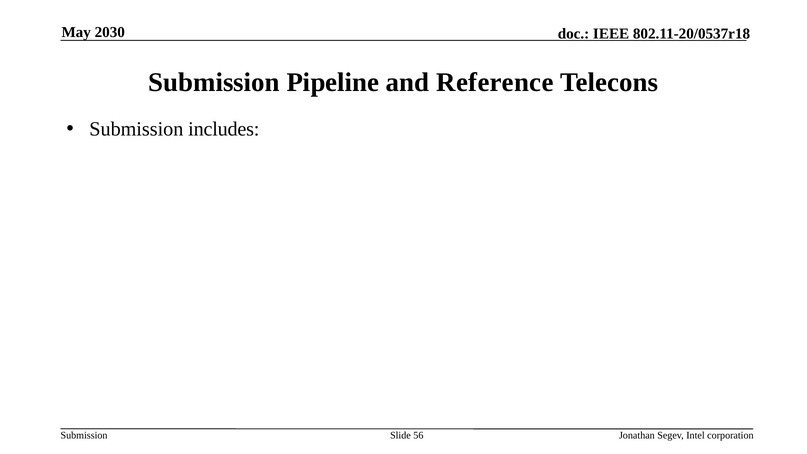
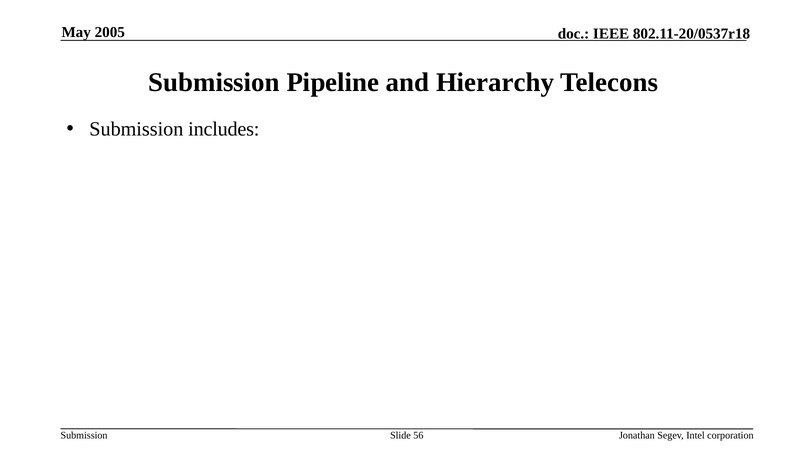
2030: 2030 -> 2005
Reference: Reference -> Hierarchy
